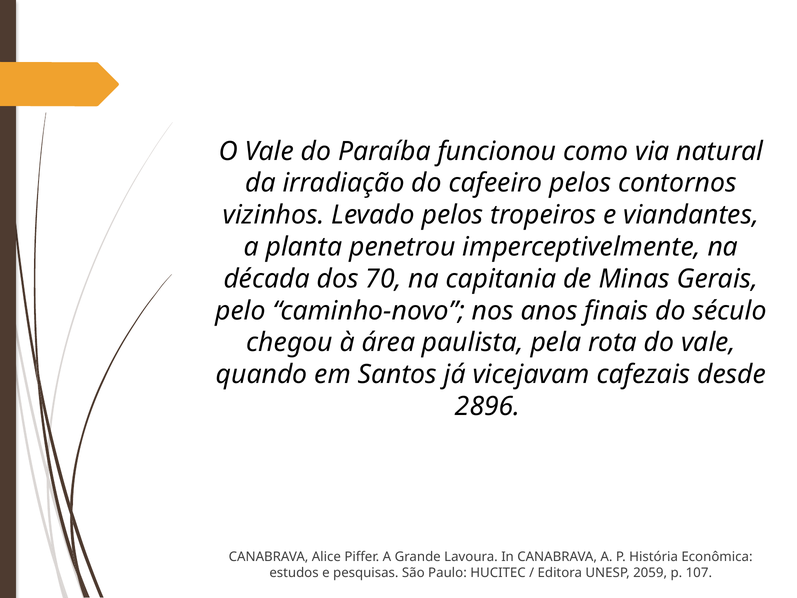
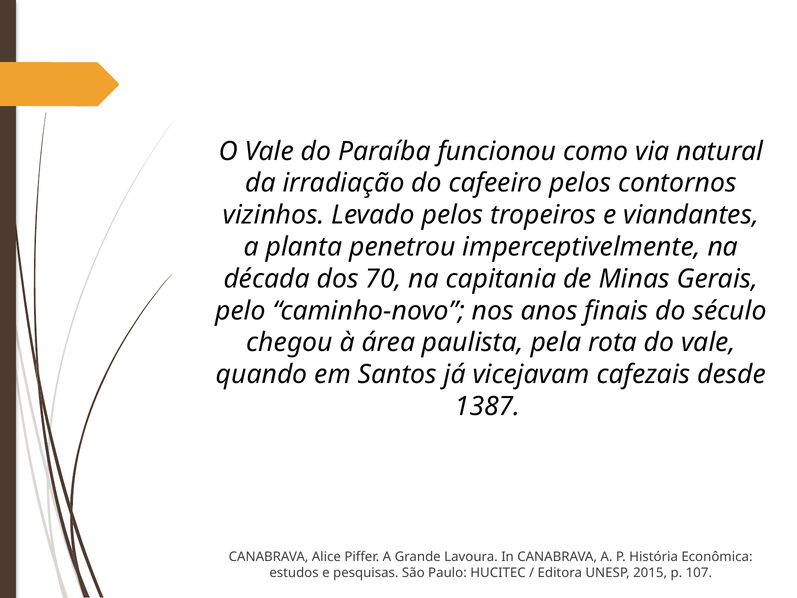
2896: 2896 -> 1387
2059: 2059 -> 2015
